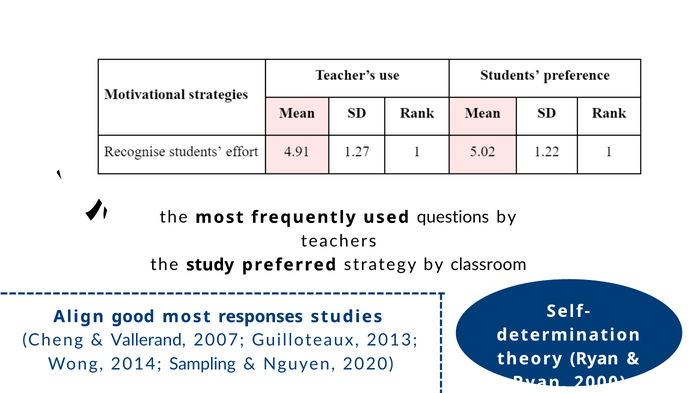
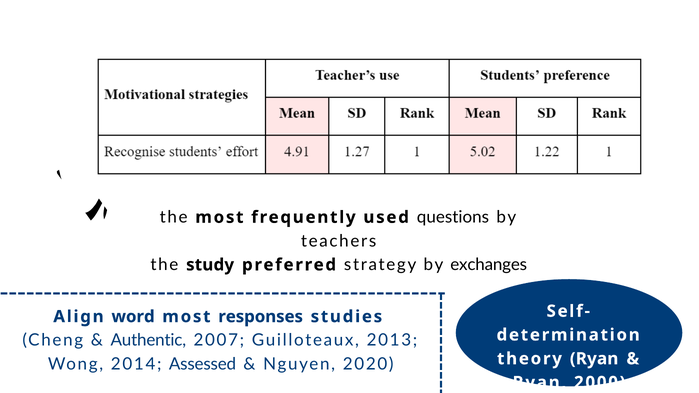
classroom: classroom -> exchanges
good: good -> word
Vallerand: Vallerand -> Authentic
Sampling: Sampling -> Assessed
